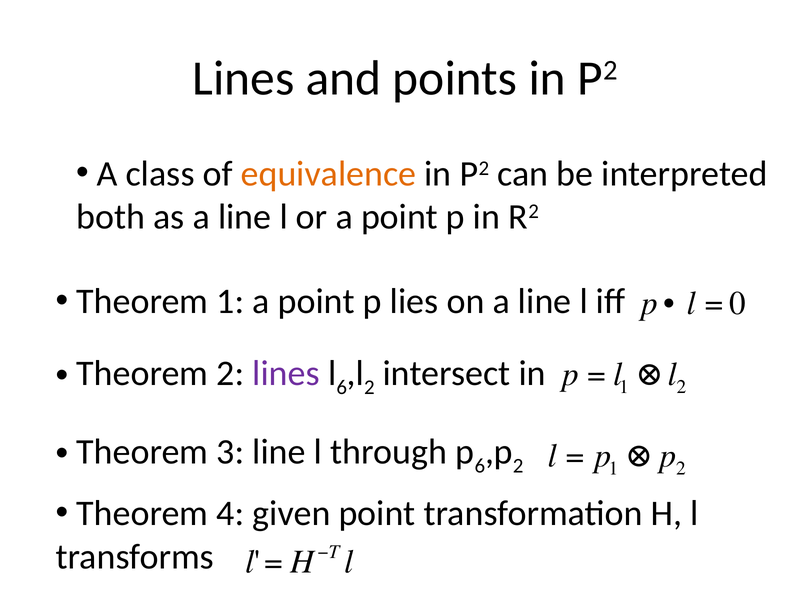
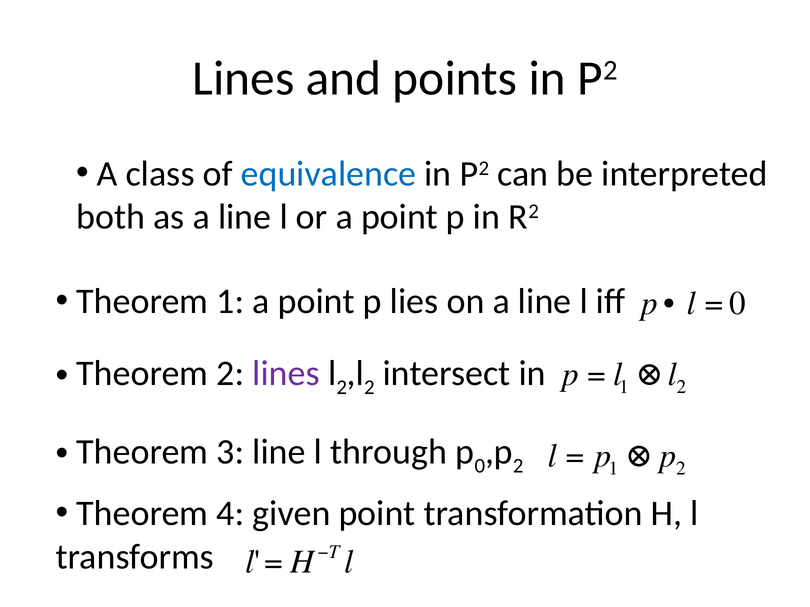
equivalence colour: orange -> blue
l 6: 6 -> 2
p 6: 6 -> 0
